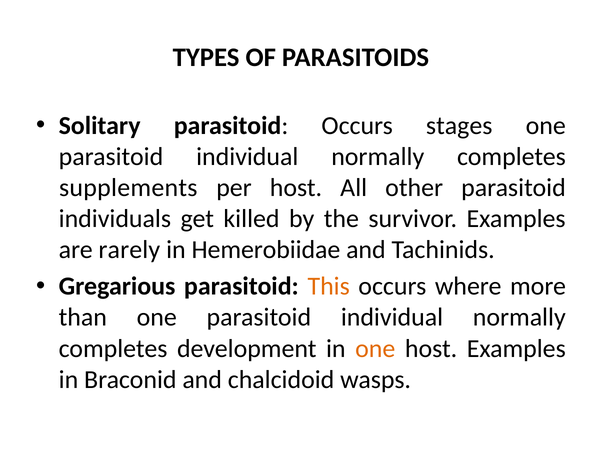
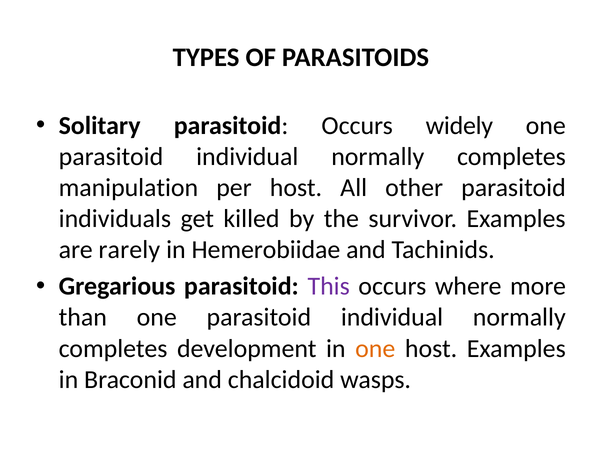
stages: stages -> widely
supplements: supplements -> manipulation
This colour: orange -> purple
